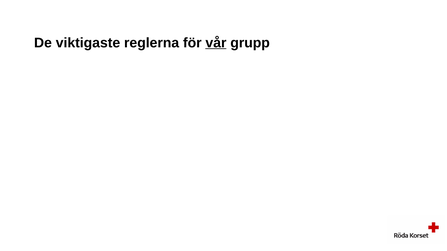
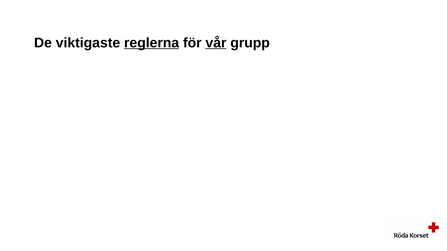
reglerna underline: none -> present
